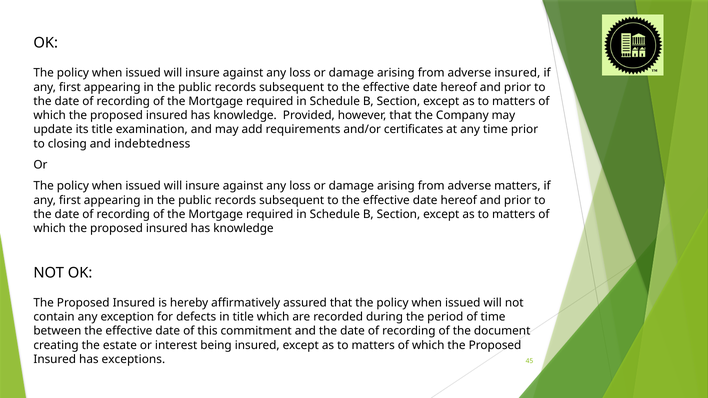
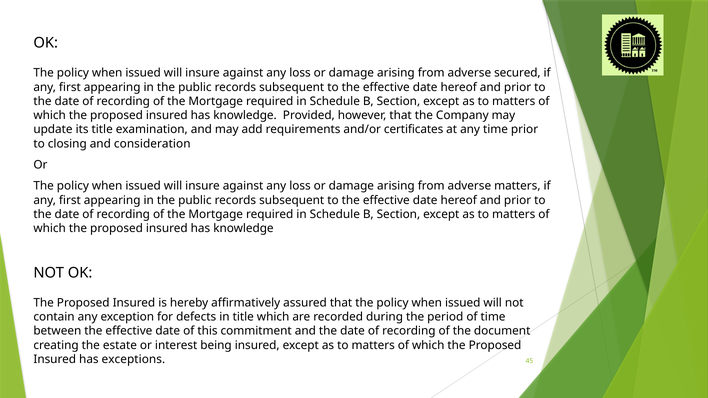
adverse insured: insured -> secured
indebtedness: indebtedness -> consideration
